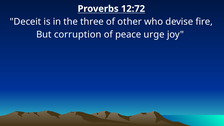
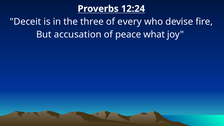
12:72: 12:72 -> 12:24
other: other -> every
corruption: corruption -> accusation
urge: urge -> what
